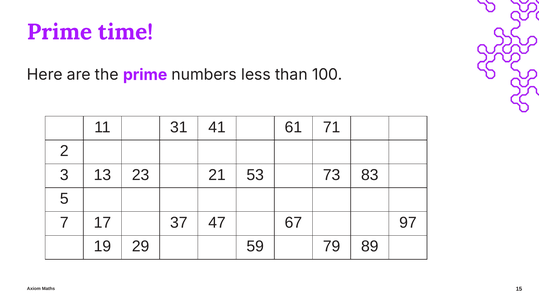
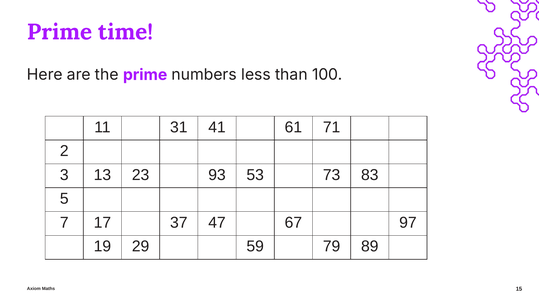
21: 21 -> 93
